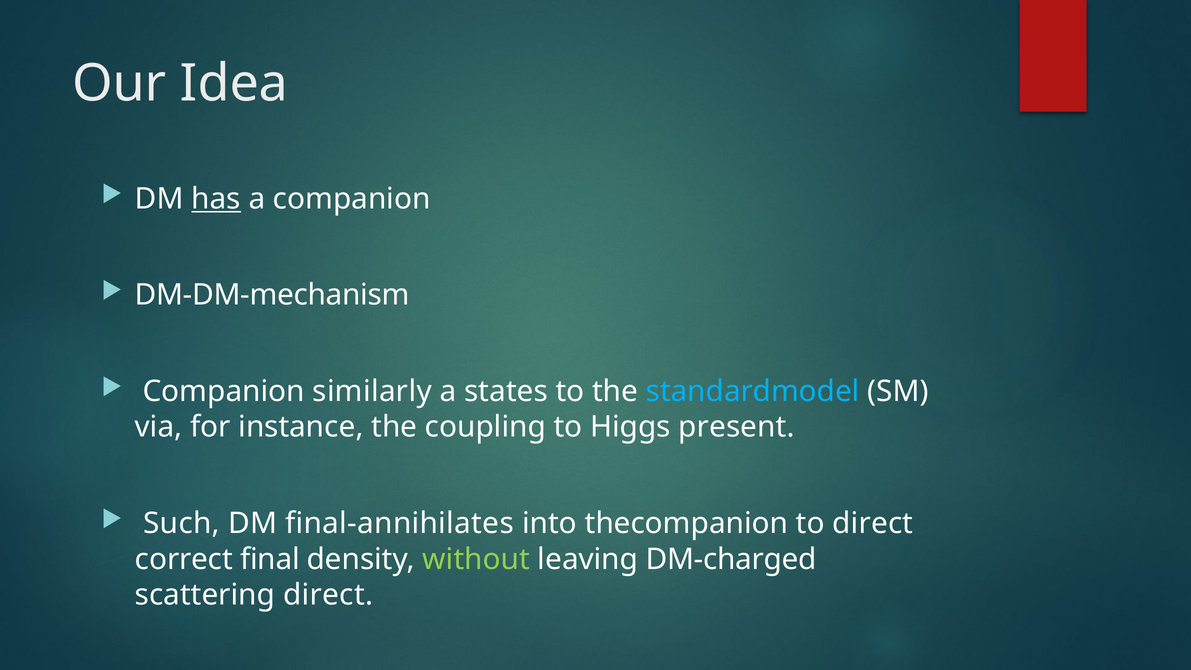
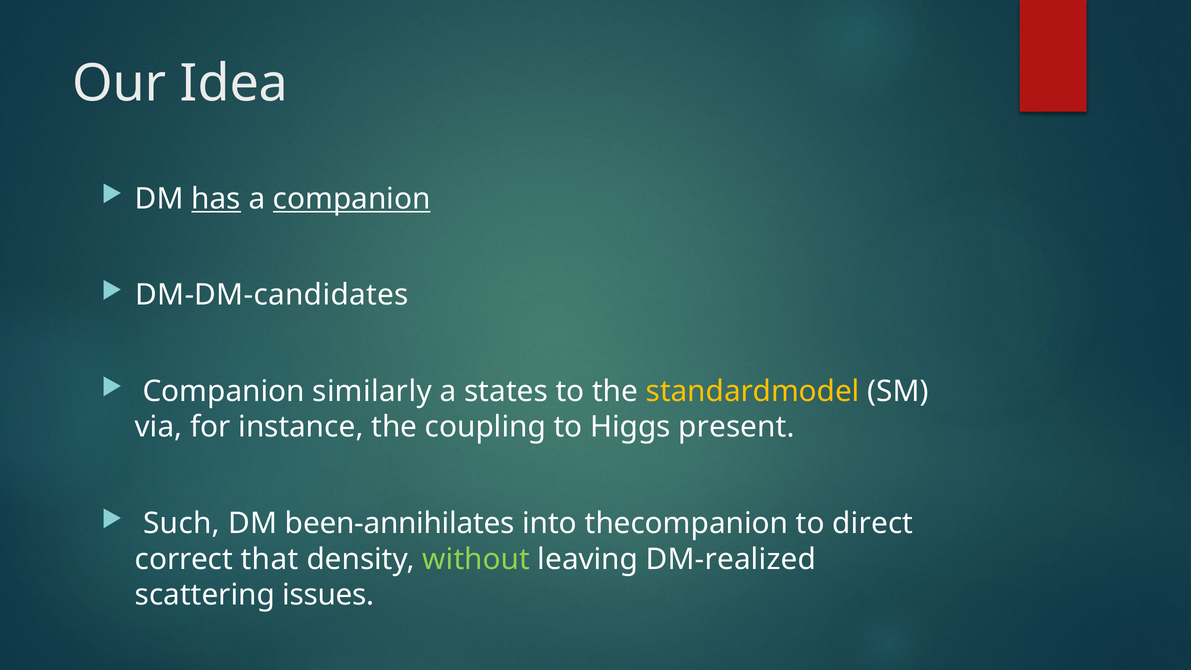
companion at (352, 199) underline: none -> present
DM-DM-mechanism: DM-DM-mechanism -> DM-DM-candidates
standardmodel colour: light blue -> yellow
final-annihilates: final-annihilates -> been-annihilates
final: final -> that
DM-charged: DM-charged -> DM-realized
scattering direct: direct -> issues
